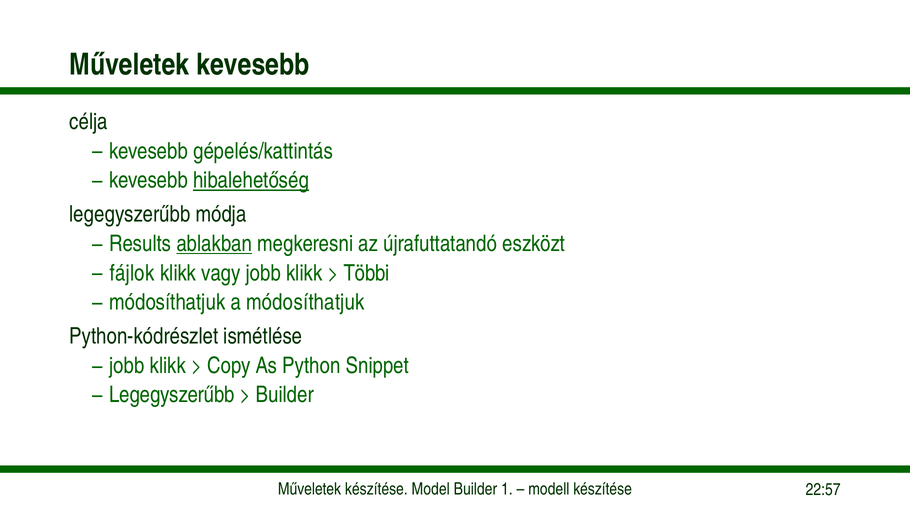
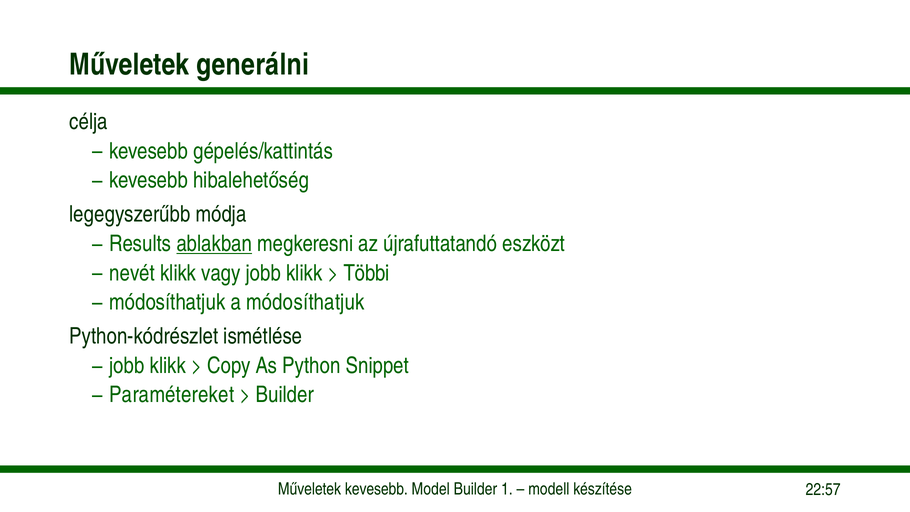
Műveletek kevesebb: kevesebb -> generálni
hibalehetőség underline: present -> none
fájlok: fájlok -> nevét
Legegyszerűbb at (172, 395): Legegyszerűbb -> Paramétereket
Műveletek készítése: készítése -> kevesebb
